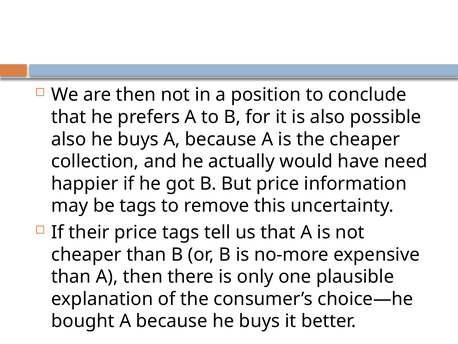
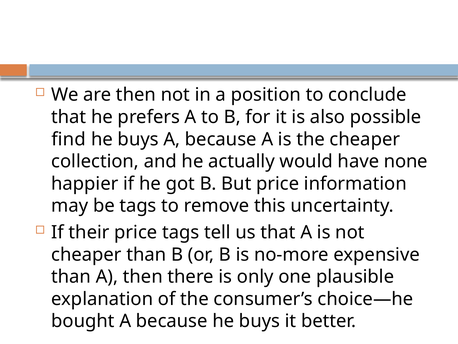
also at (69, 139): also -> find
need: need -> none
